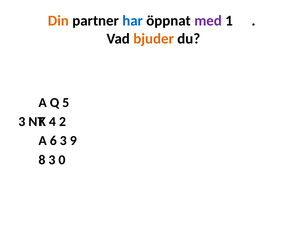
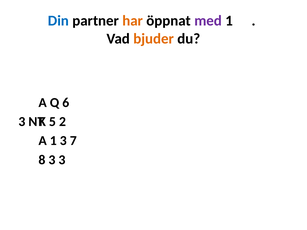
Din colour: orange -> blue
har colour: blue -> orange
5: 5 -> 6
4: 4 -> 5
6: 6 -> 1
9: 9 -> 7
0 at (62, 160): 0 -> 3
